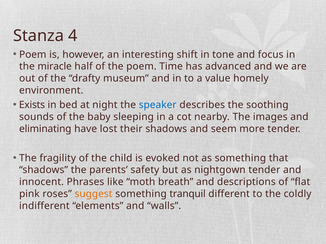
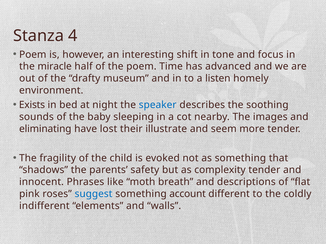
value: value -> listen
their shadows: shadows -> illustrate
nightgown: nightgown -> complexity
suggest colour: orange -> blue
tranquil: tranquil -> account
